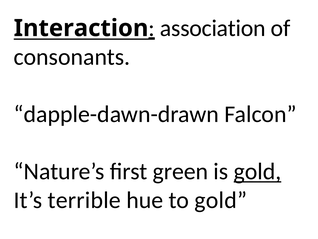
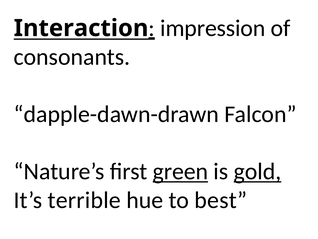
association: association -> impression
green underline: none -> present
to gold: gold -> best
